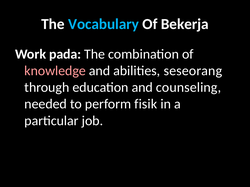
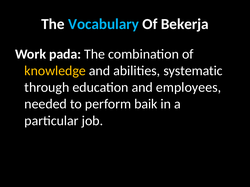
knowledge colour: pink -> yellow
seseorang: seseorang -> systematic
counseling: counseling -> employees
fisik: fisik -> baik
